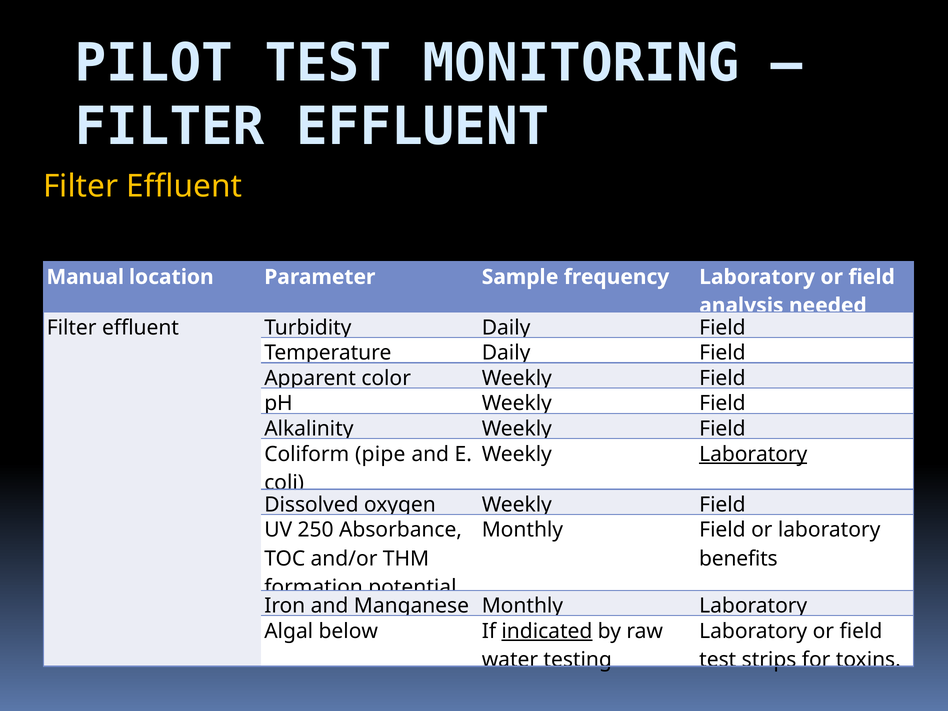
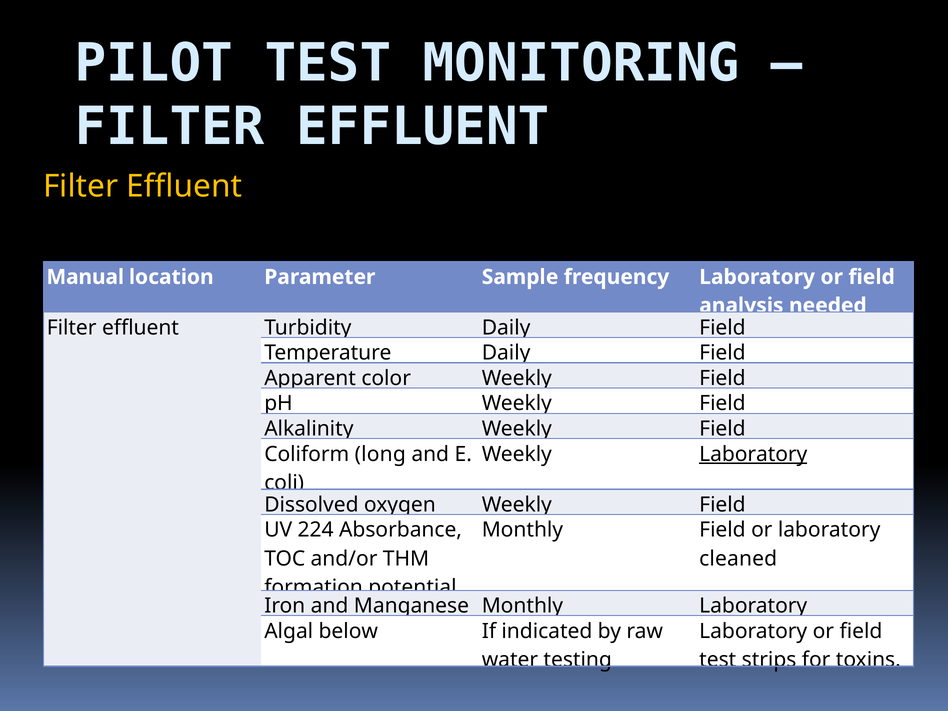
pipe: pipe -> long
250: 250 -> 224
benefits: benefits -> cleaned
indicated underline: present -> none
